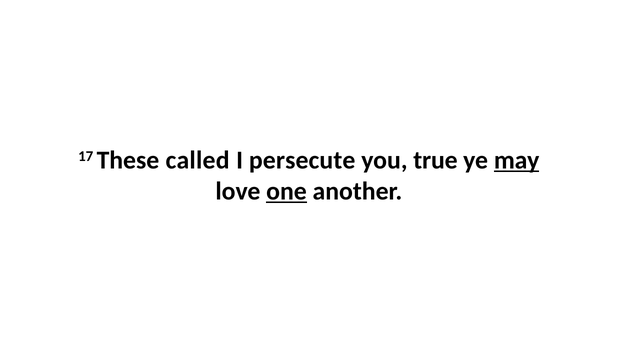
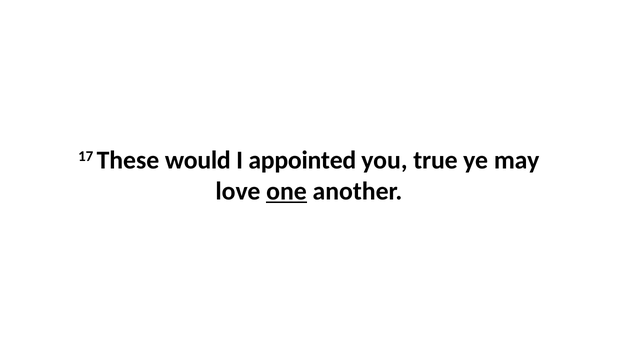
called: called -> would
persecute: persecute -> appointed
may underline: present -> none
